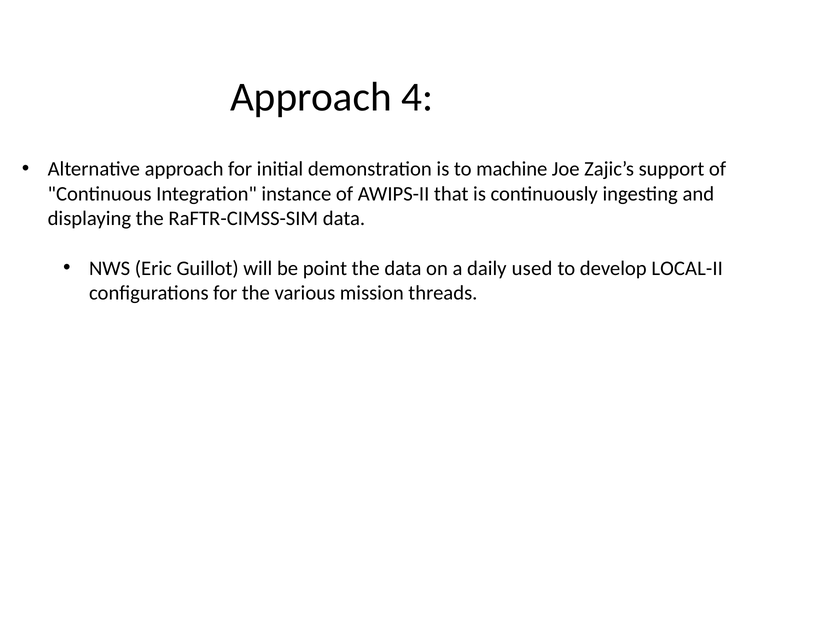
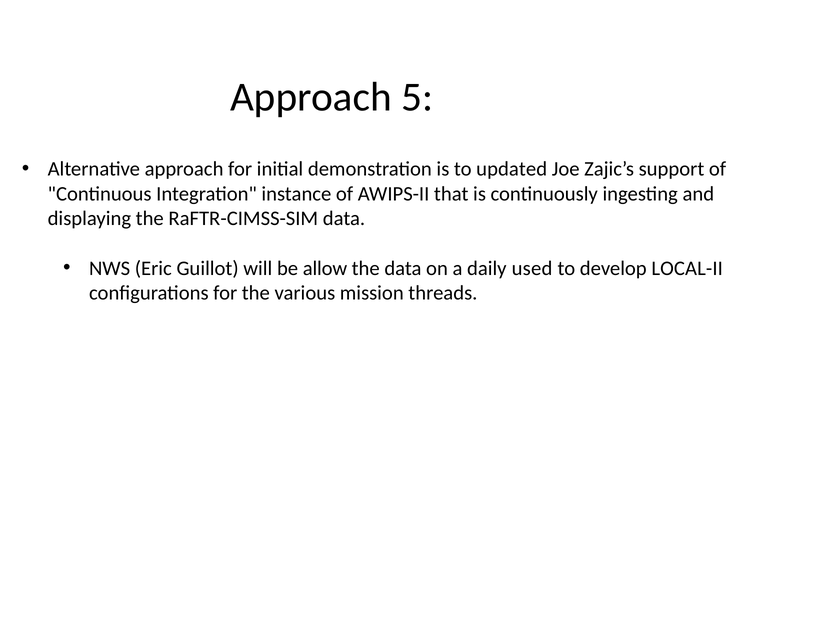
4: 4 -> 5
machine: machine -> updated
point: point -> allow
